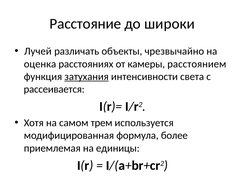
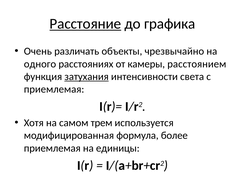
Расстояние underline: none -> present
широки: широки -> графика
Лучей: Лучей -> Очень
оценка: оценка -> одного
рассеивается at (54, 89): рассеивается -> приемлемая
